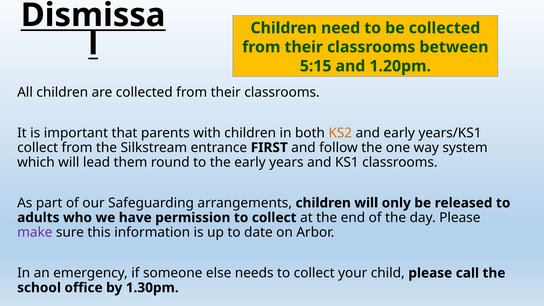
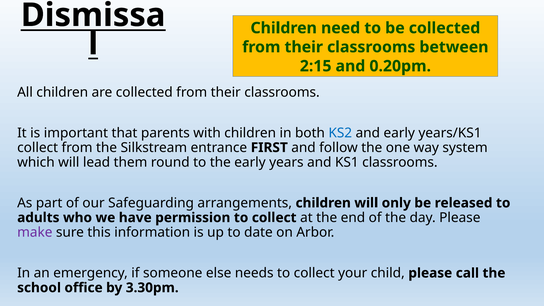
5:15: 5:15 -> 2:15
1.20pm: 1.20pm -> 0.20pm
KS2 colour: orange -> blue
1.30pm: 1.30pm -> 3.30pm
